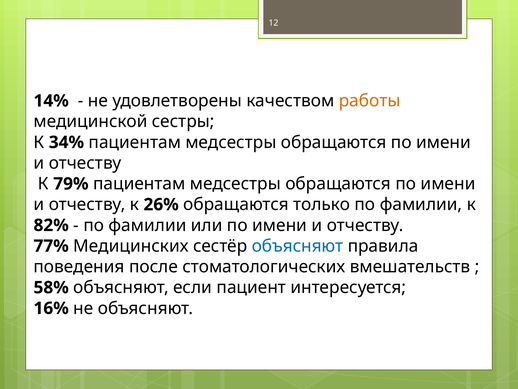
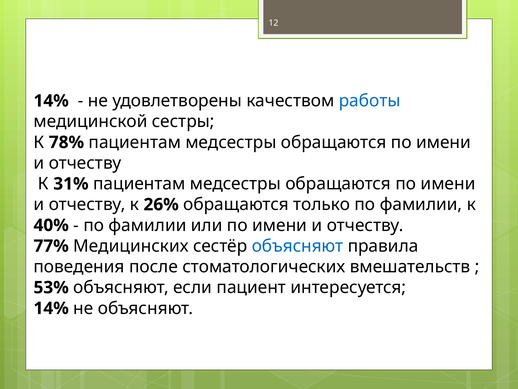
работы colour: orange -> blue
34%: 34% -> 78%
79%: 79% -> 31%
82%: 82% -> 40%
58%: 58% -> 53%
16% at (51, 308): 16% -> 14%
